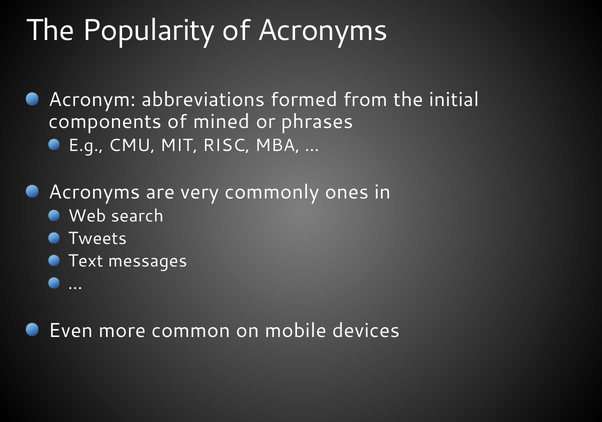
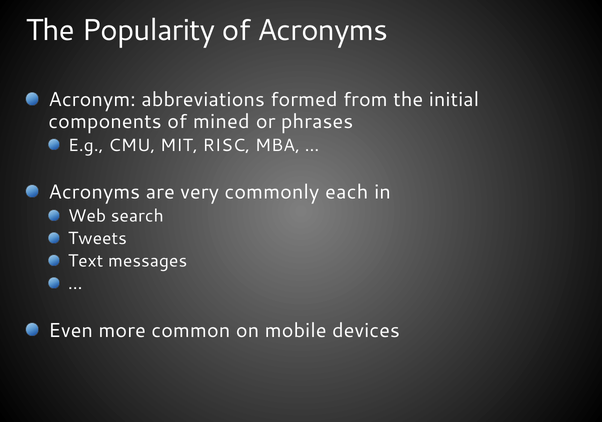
ones: ones -> each
